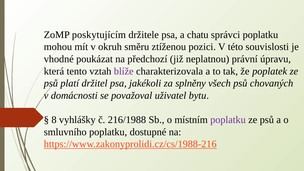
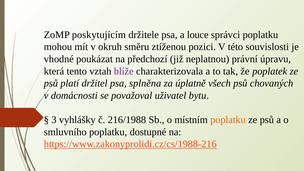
chatu: chatu -> louce
jakékoli: jakékoli -> splněna
splněny: splněny -> úplatně
8: 8 -> 3
poplatku at (228, 120) colour: purple -> orange
